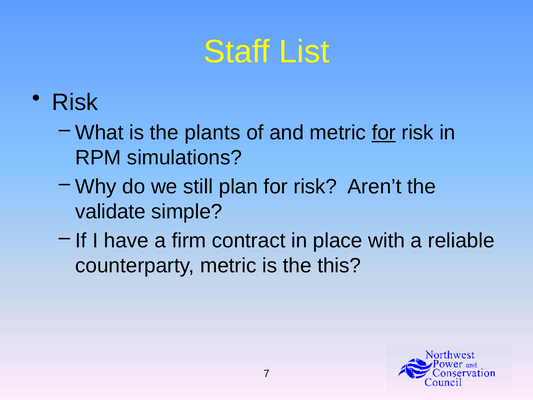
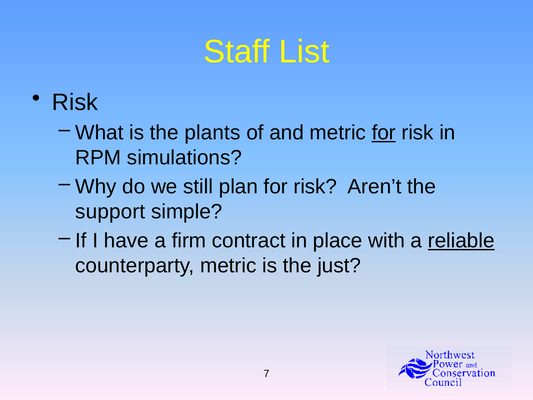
validate: validate -> support
reliable underline: none -> present
this: this -> just
